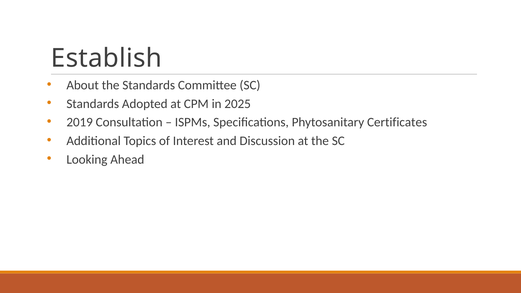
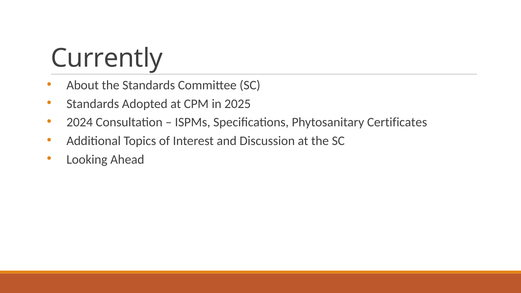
Establish: Establish -> Currently
2019: 2019 -> 2024
